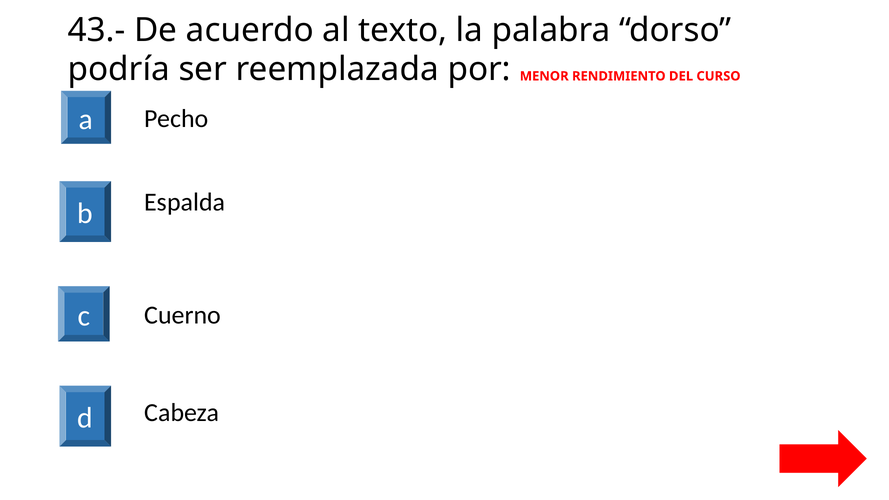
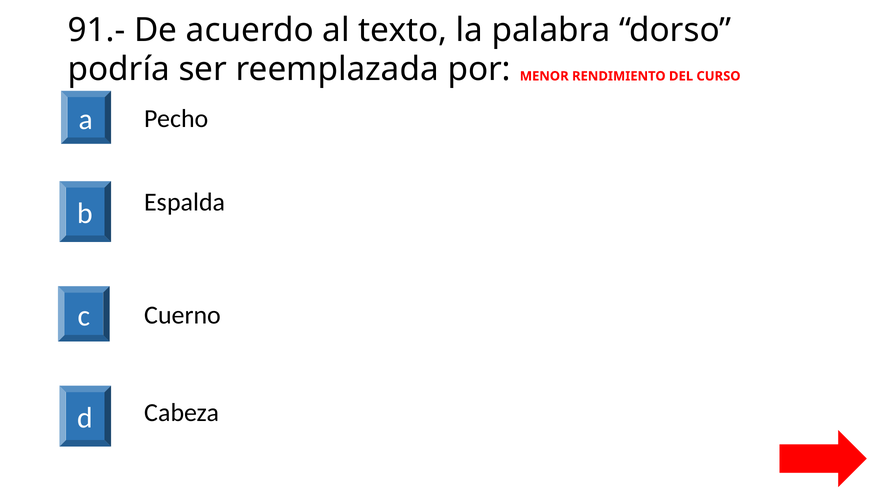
43.-: 43.- -> 91.-
